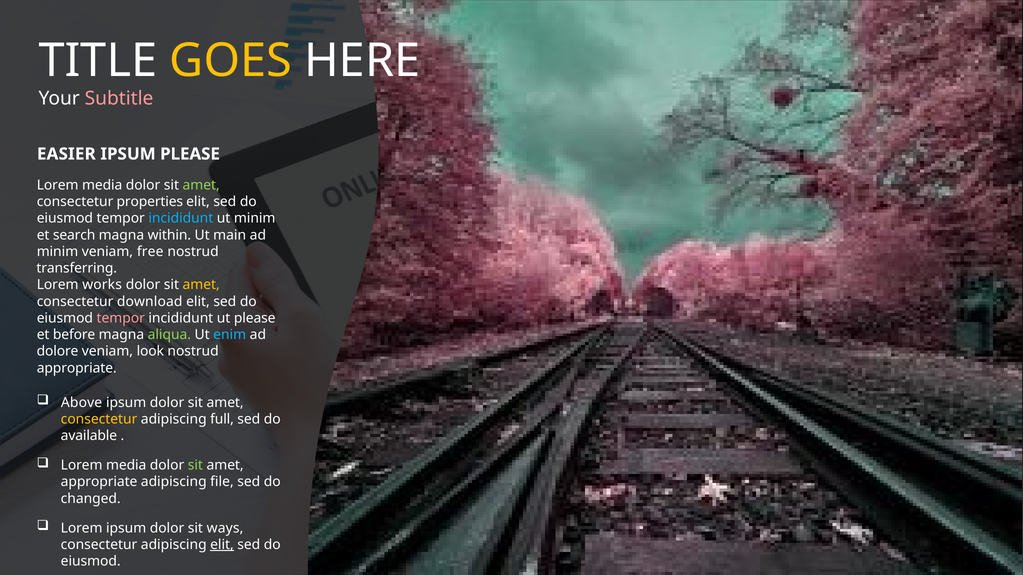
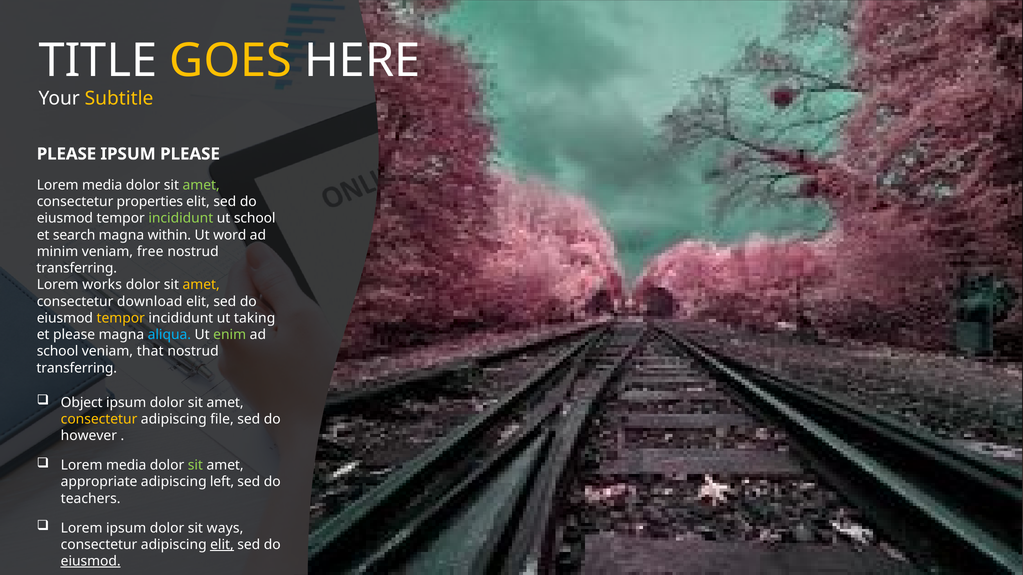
Subtitle colour: pink -> yellow
EASIER at (66, 154): EASIER -> PLEASE
incididunt at (181, 218) colour: light blue -> light green
ut minim: minim -> school
main: main -> word
tempor at (121, 318) colour: pink -> yellow
ut please: please -> taking
et before: before -> please
aliqua colour: light green -> light blue
enim colour: light blue -> light green
dolore at (58, 352): dolore -> school
look: look -> that
appropriate at (77, 368): appropriate -> transferring
Above: Above -> Object
full: full -> file
available: available -> however
file: file -> left
changed: changed -> teachers
eiusmod at (91, 562) underline: none -> present
